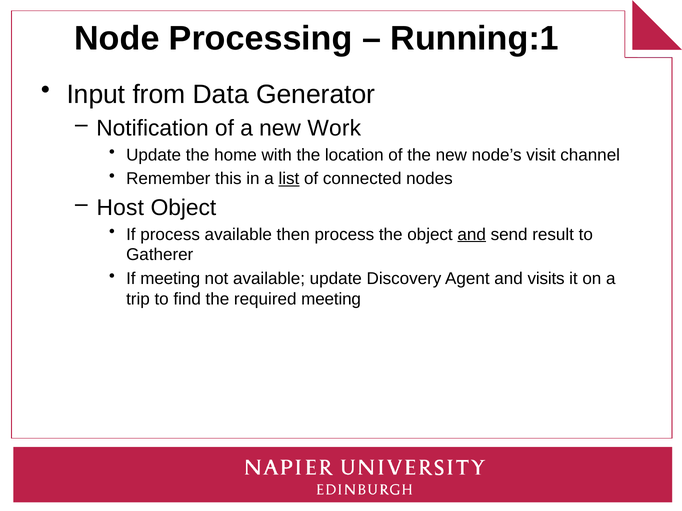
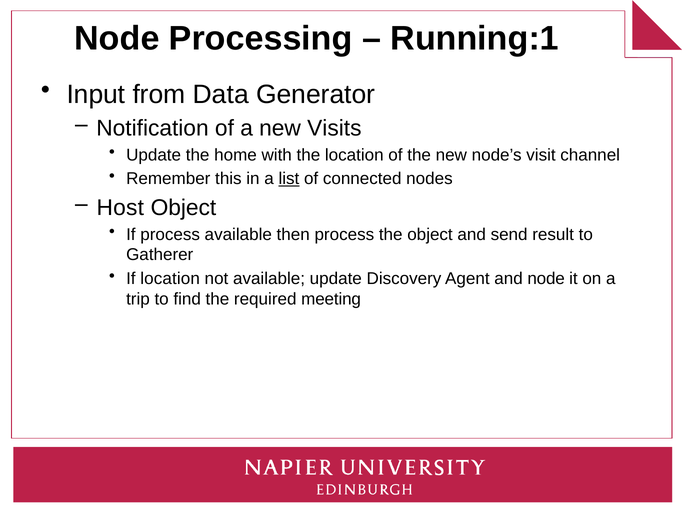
Work: Work -> Visits
and at (472, 235) underline: present -> none
If meeting: meeting -> location
and visits: visits -> node
